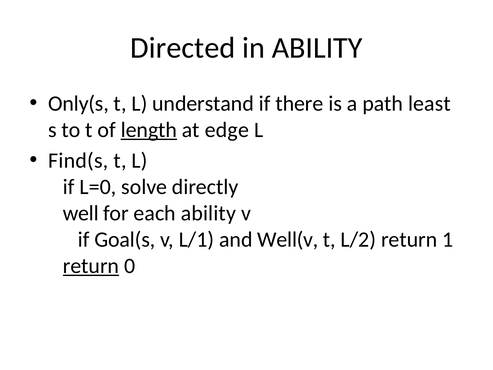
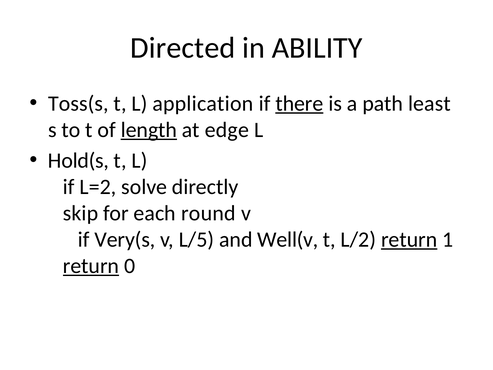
Only(s: Only(s -> Toss(s
understand: understand -> application
there underline: none -> present
Find(s: Find(s -> Hold(s
L=0: L=0 -> L=2
well: well -> skip
each ability: ability -> round
Goal(s: Goal(s -> Very(s
L/1: L/1 -> L/5
return at (409, 239) underline: none -> present
